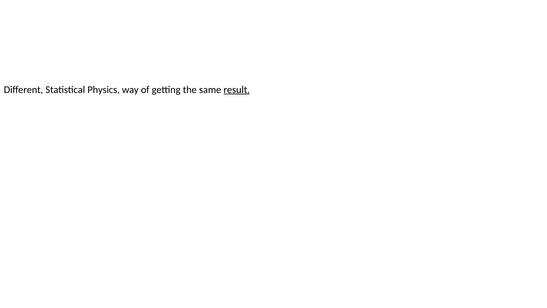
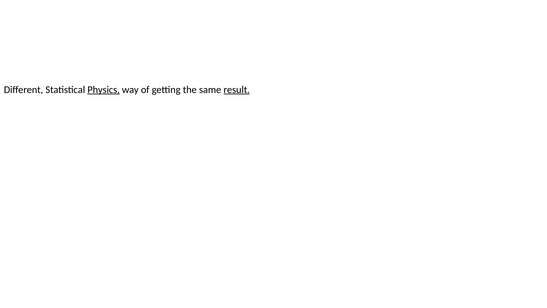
Physics underline: none -> present
